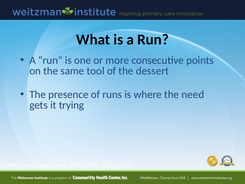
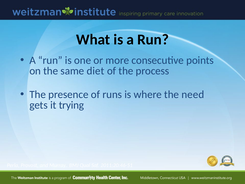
tool: tool -> diet
dessert: dessert -> process
